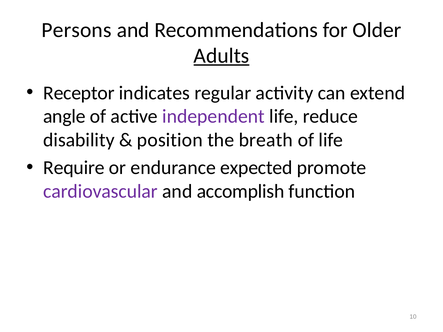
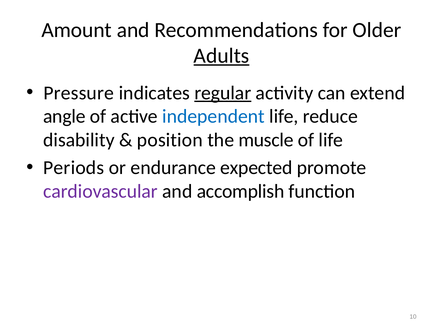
Persons: Persons -> Amount
Receptor: Receptor -> Pressure
regular underline: none -> present
independent colour: purple -> blue
breath: breath -> muscle
Require: Require -> Periods
